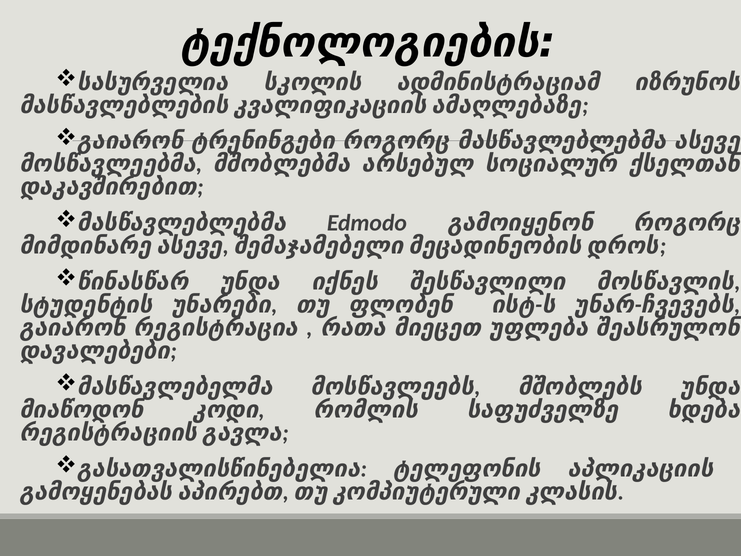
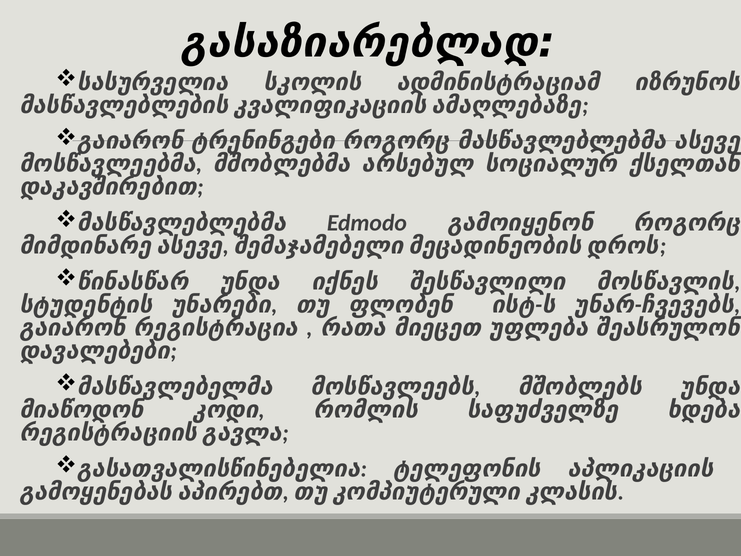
ტექნოლოგიების: ტექნოლოგიების -> გასაზიარებლად
